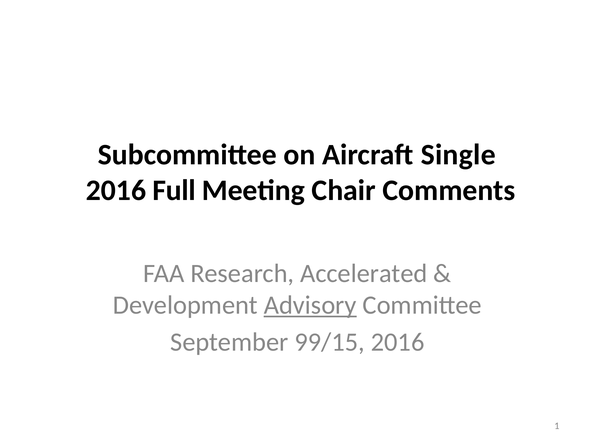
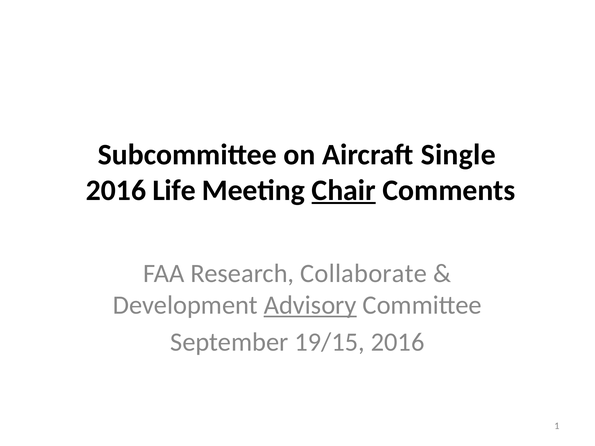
Full: Full -> Life
Chair underline: none -> present
Accelerated: Accelerated -> Collaborate
99/15: 99/15 -> 19/15
